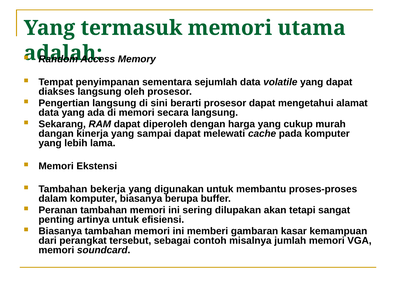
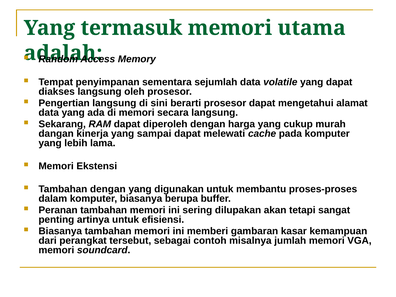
Tambahan bekerja: bekerja -> dengan
